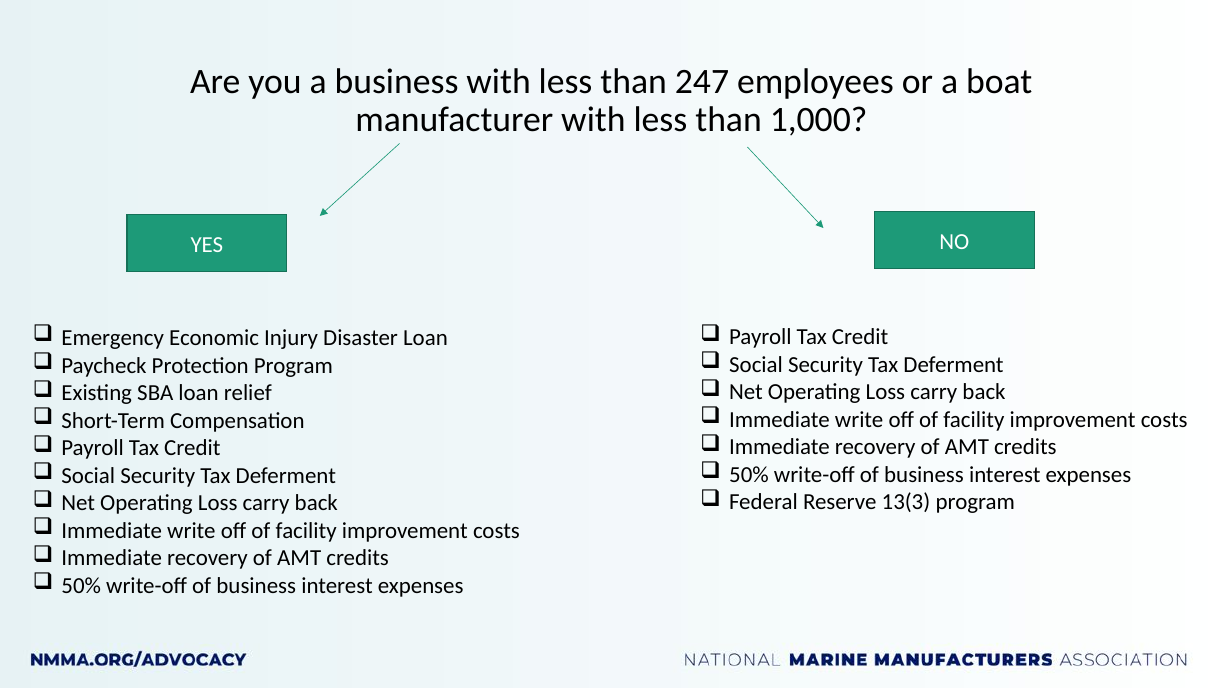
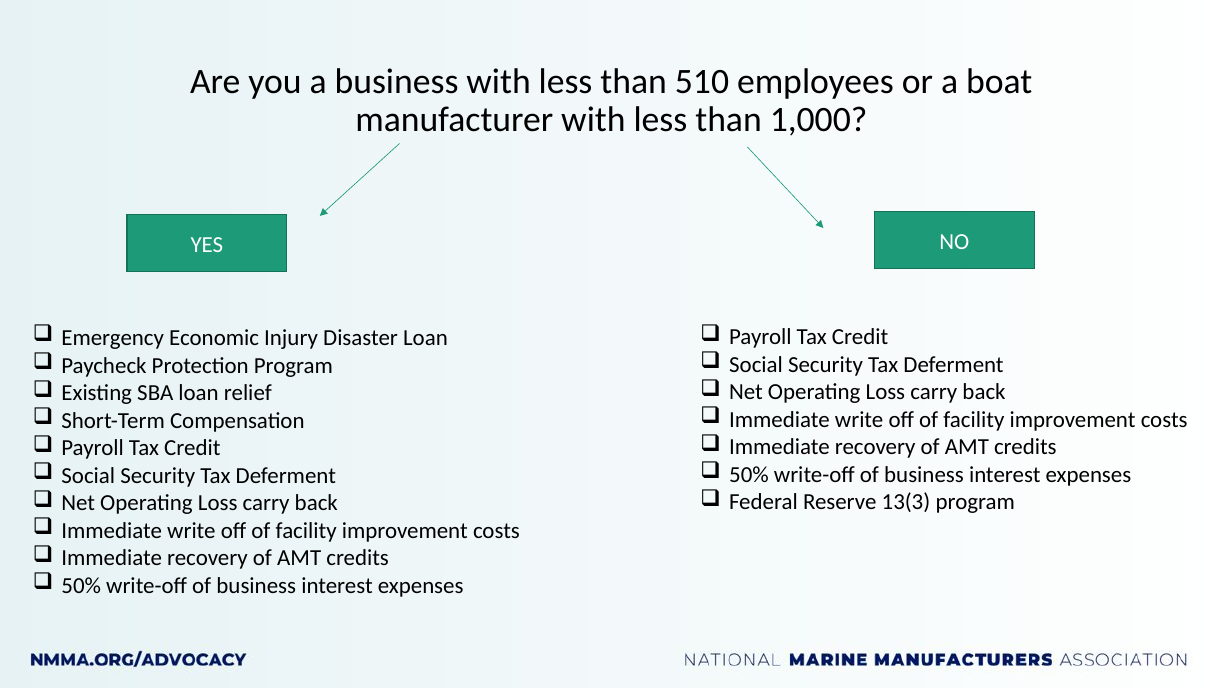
247: 247 -> 510
